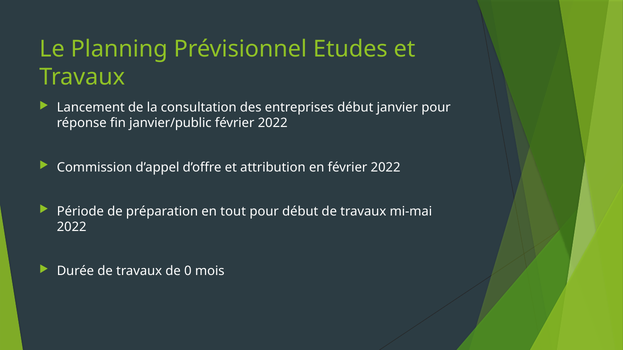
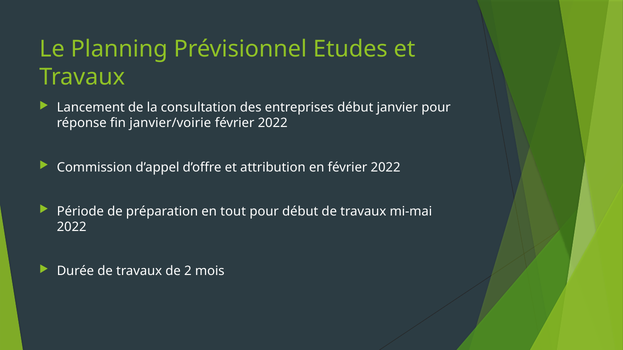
janvier/public: janvier/public -> janvier/voirie
0: 0 -> 2
